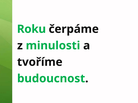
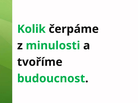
Roku: Roku -> Kolik
